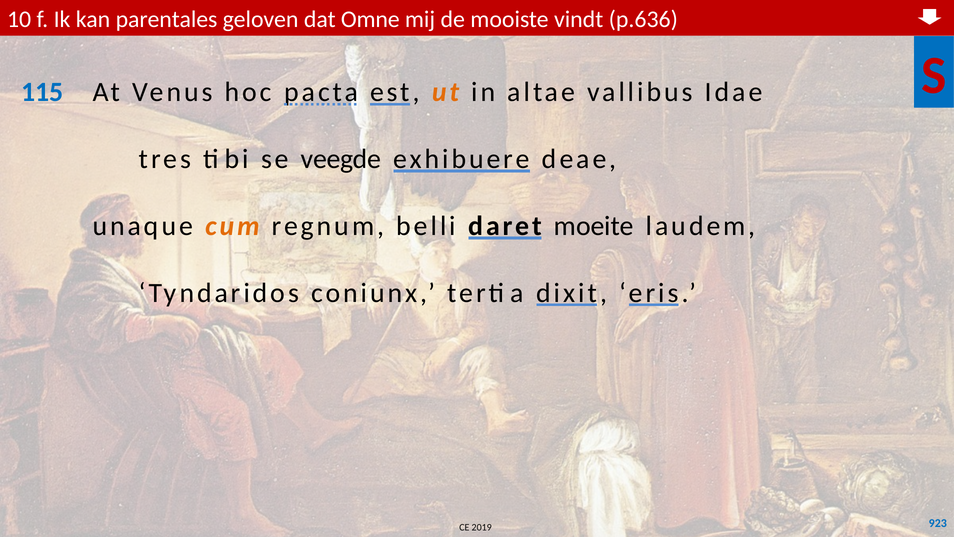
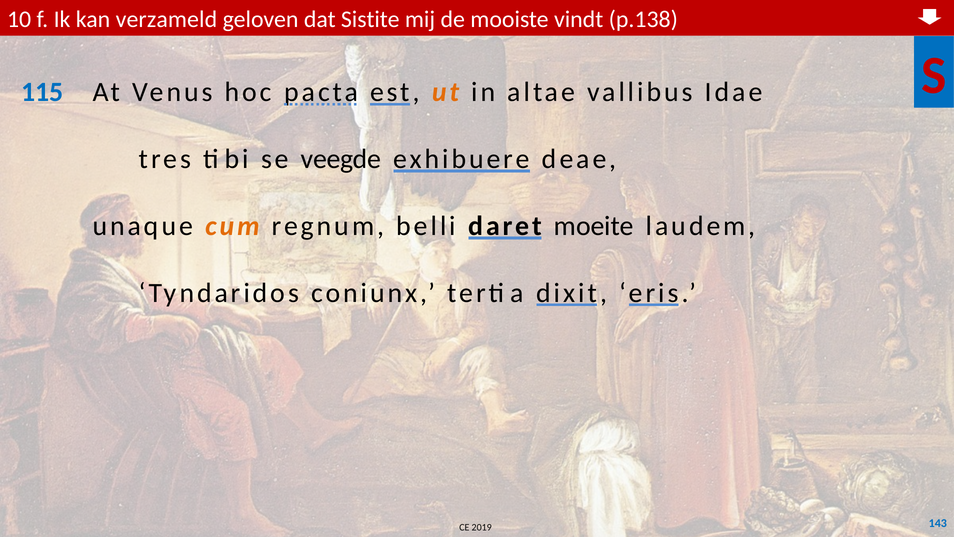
parentales: parentales -> verzameld
Omne: Omne -> Sistite
p.636: p.636 -> p.138
923: 923 -> 143
